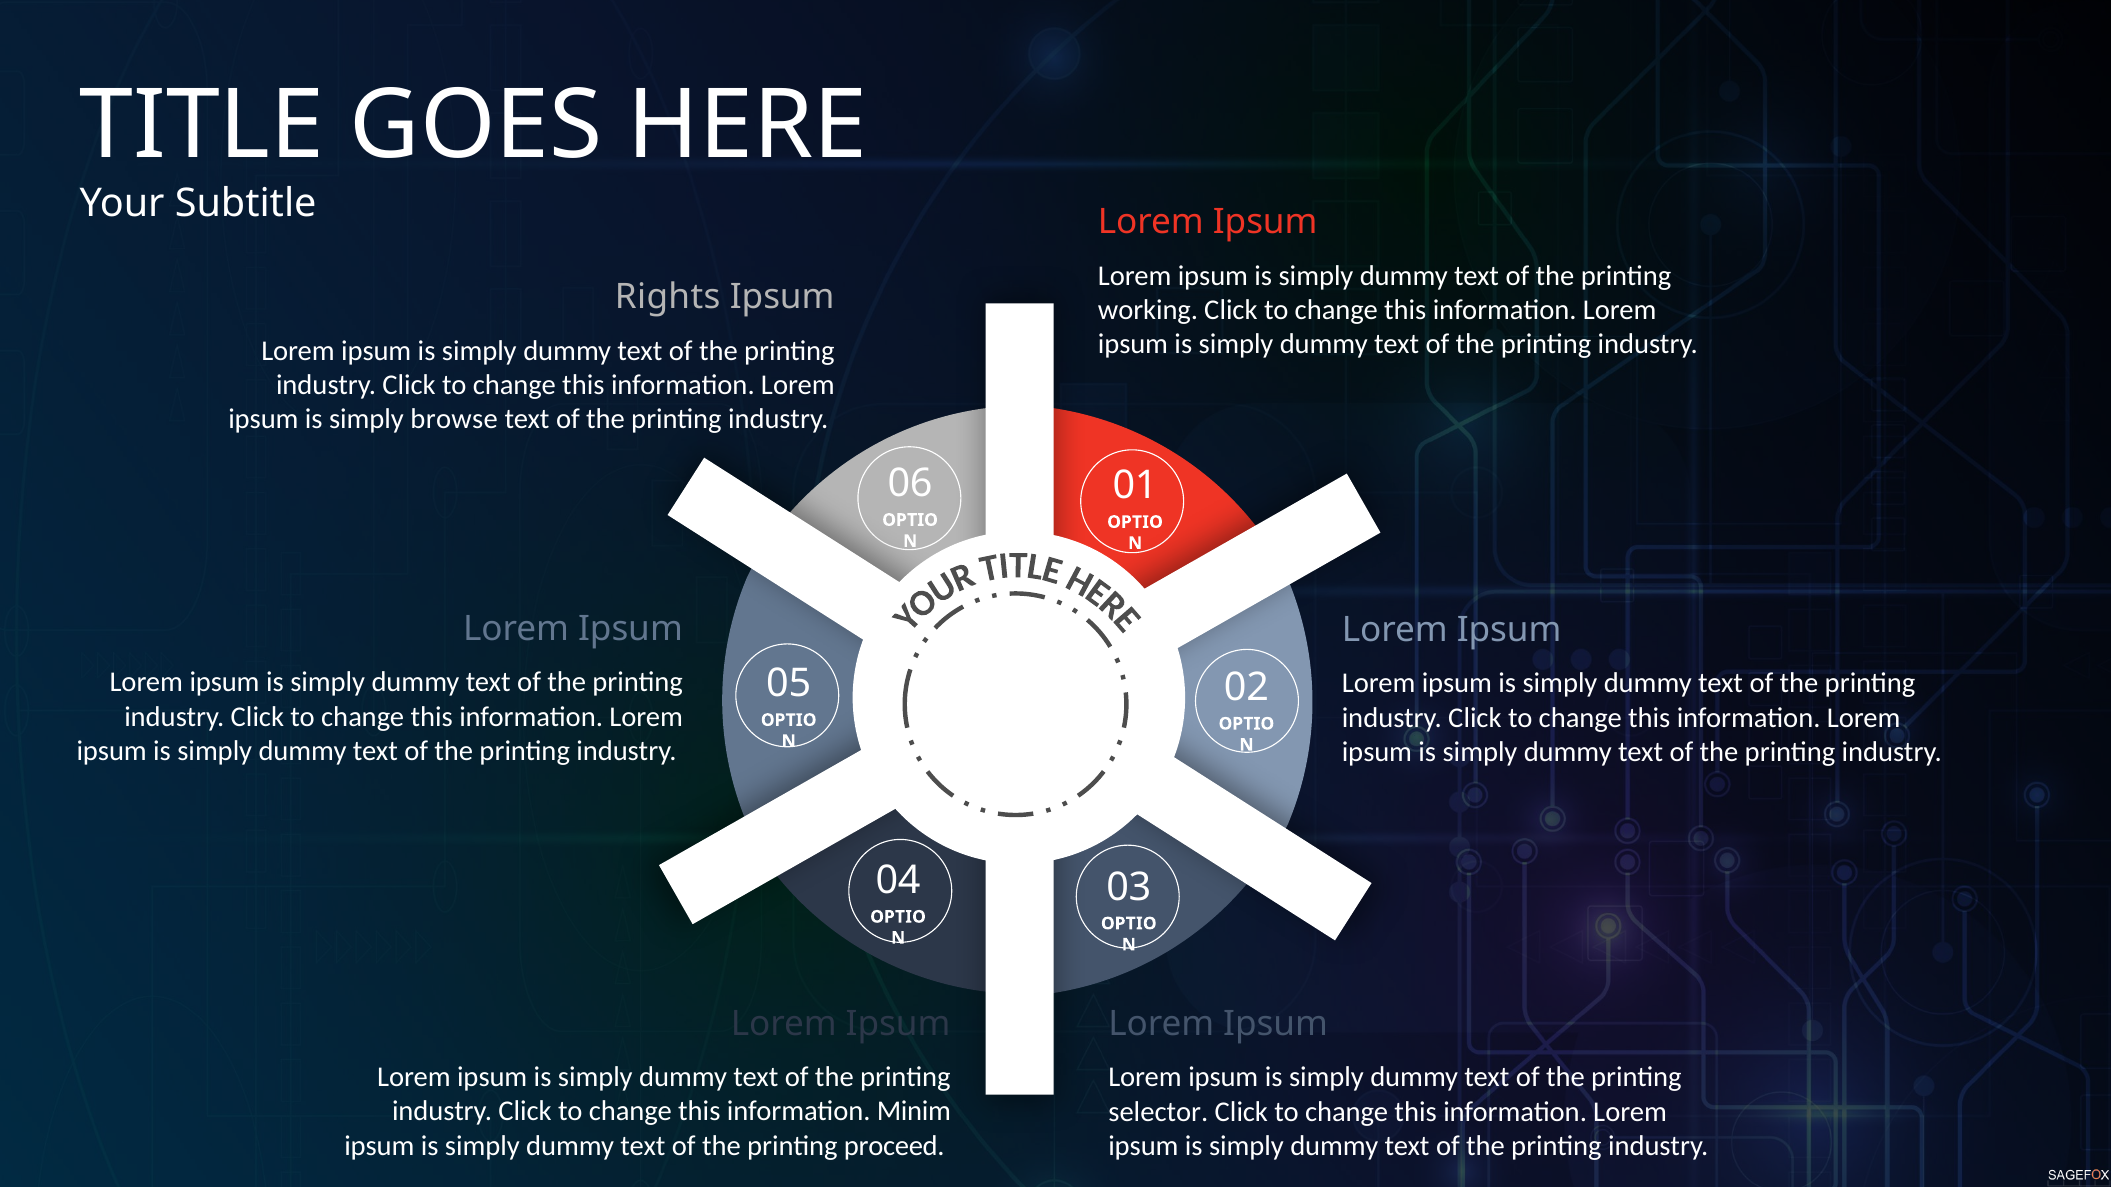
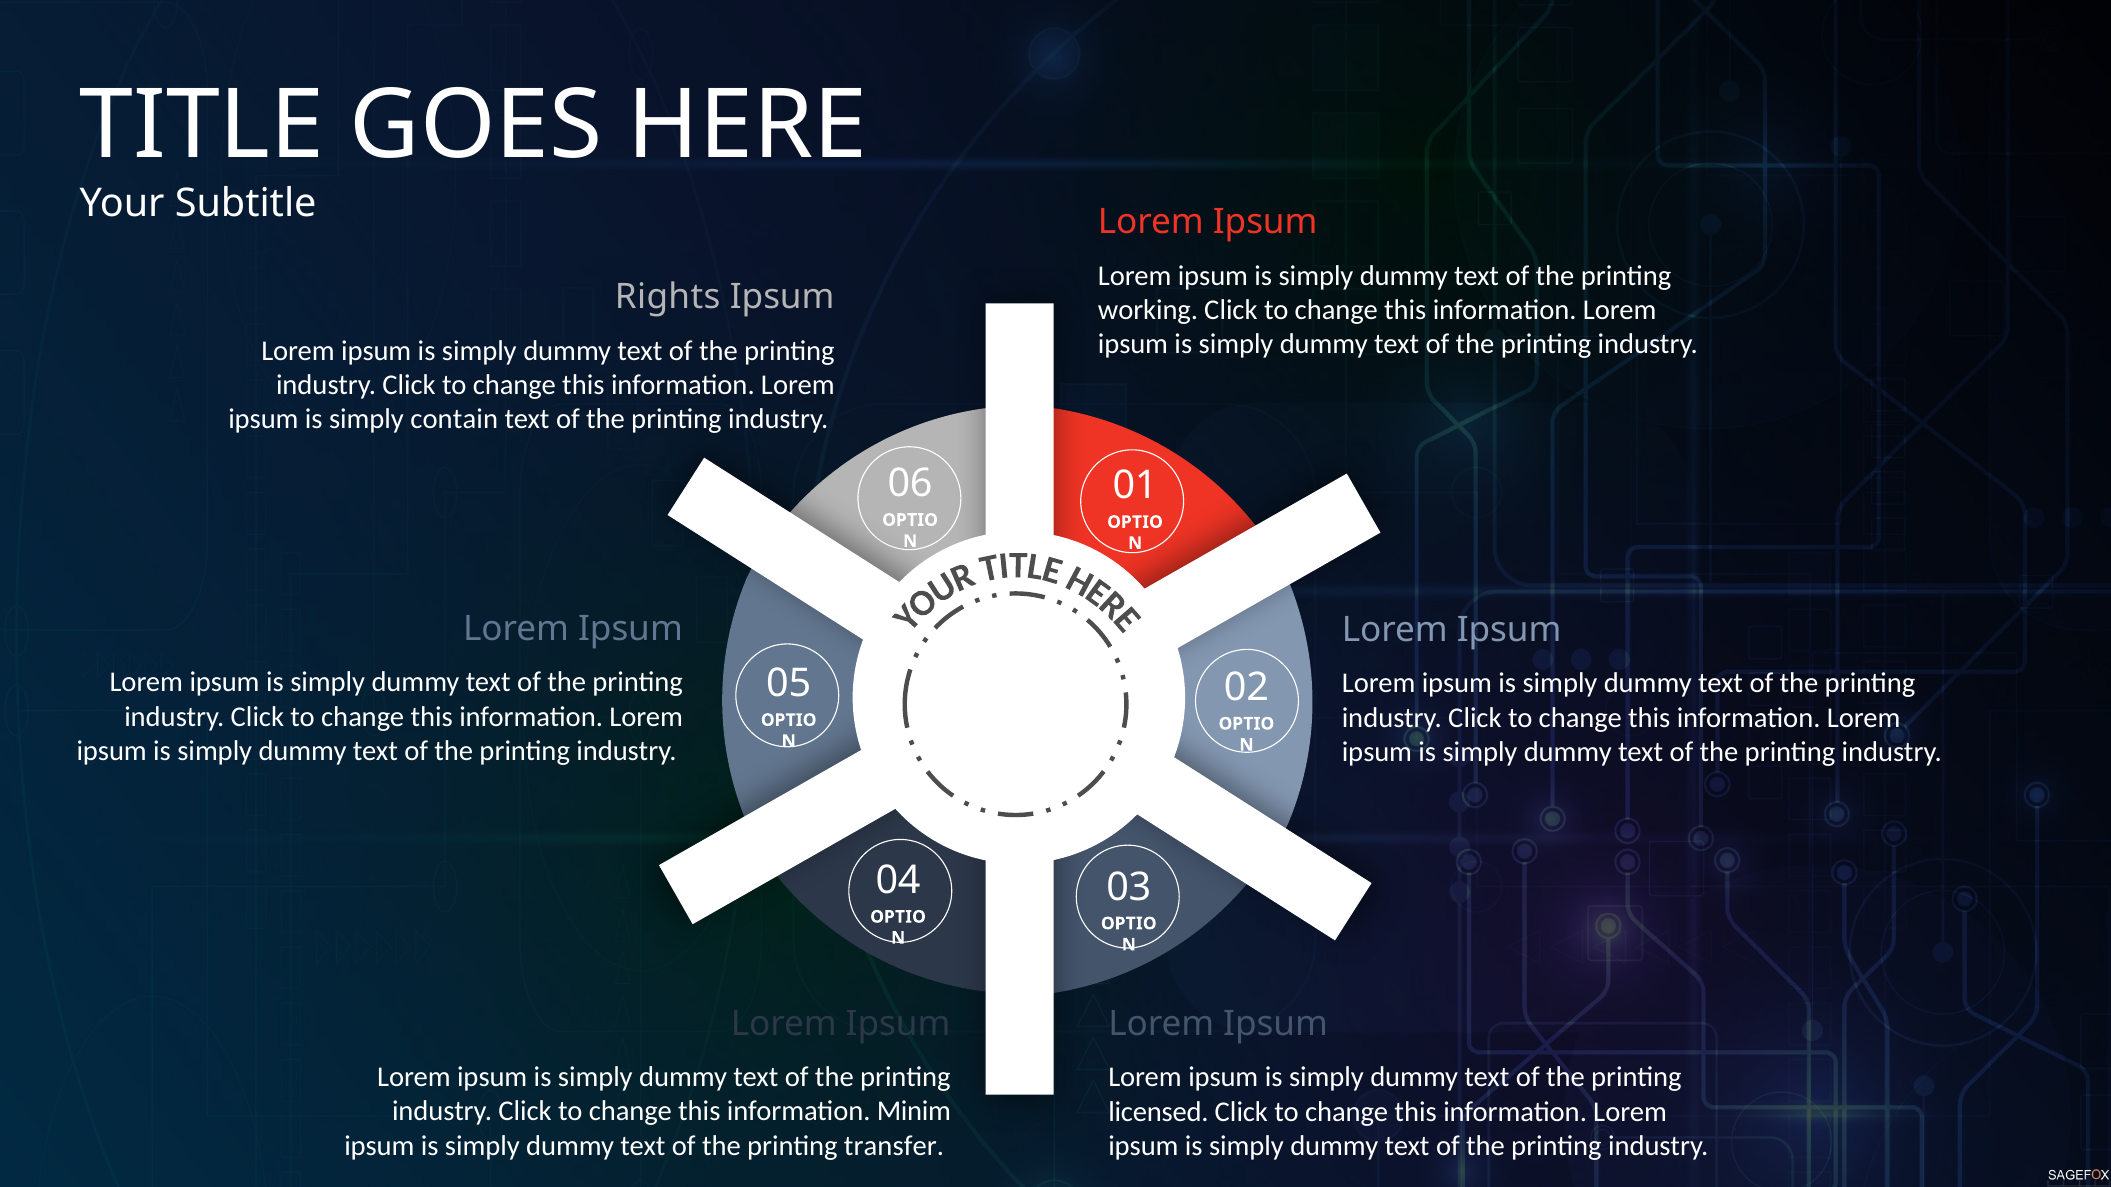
browse: browse -> contain
selector: selector -> licensed
proceed: proceed -> transfer
